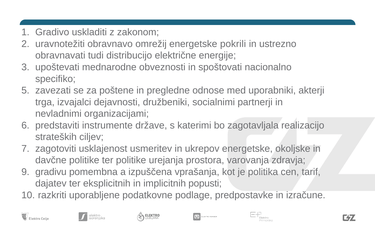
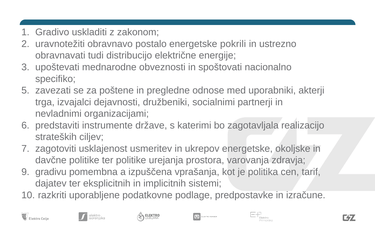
omrežij: omrežij -> postalo
popusti: popusti -> sistemi
